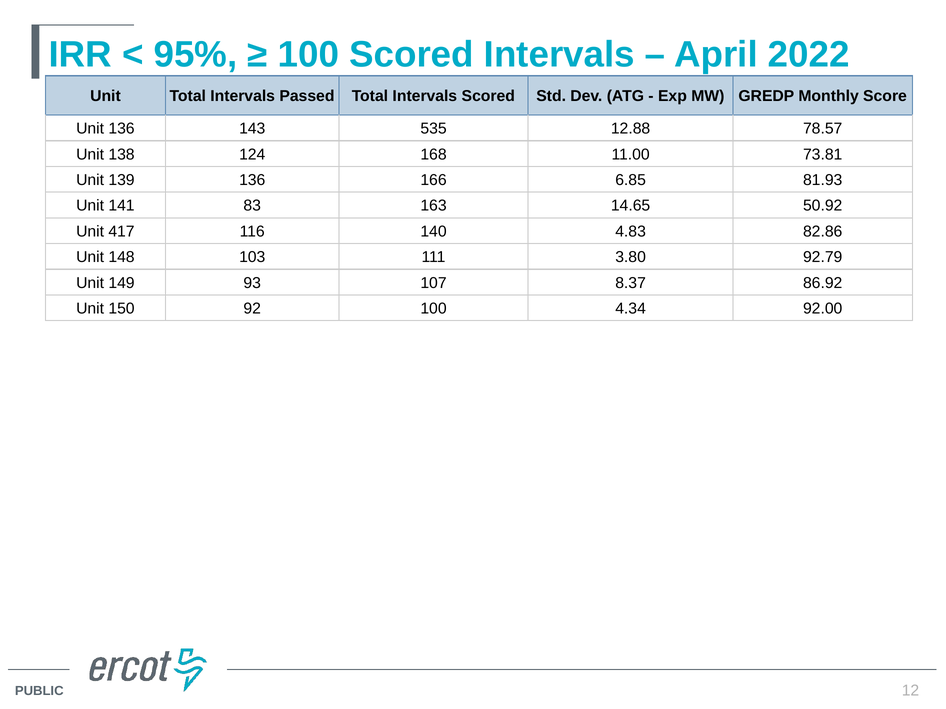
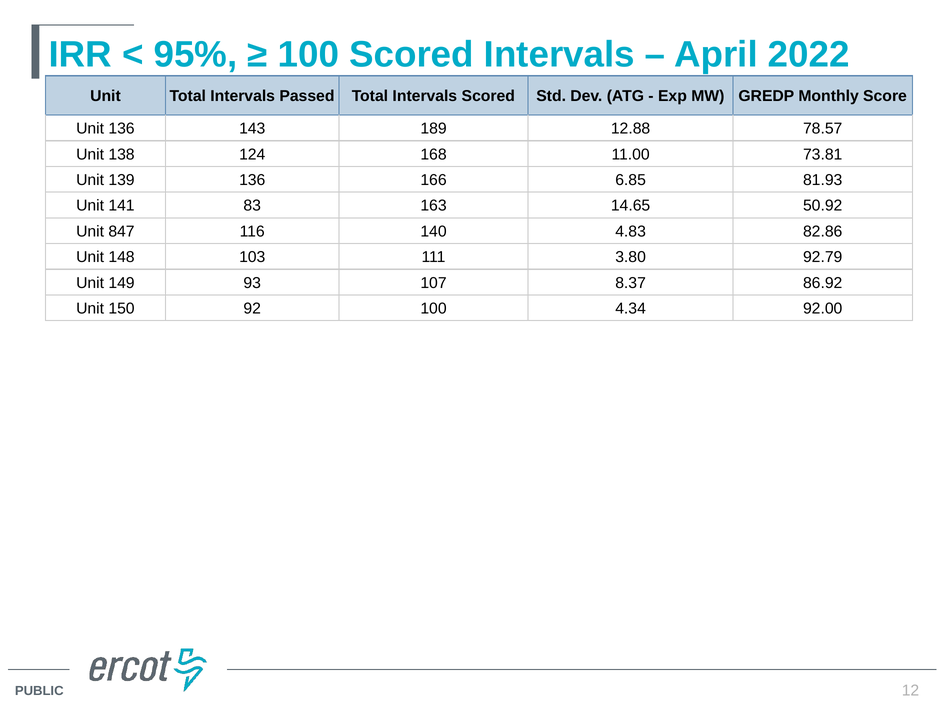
535: 535 -> 189
417: 417 -> 847
